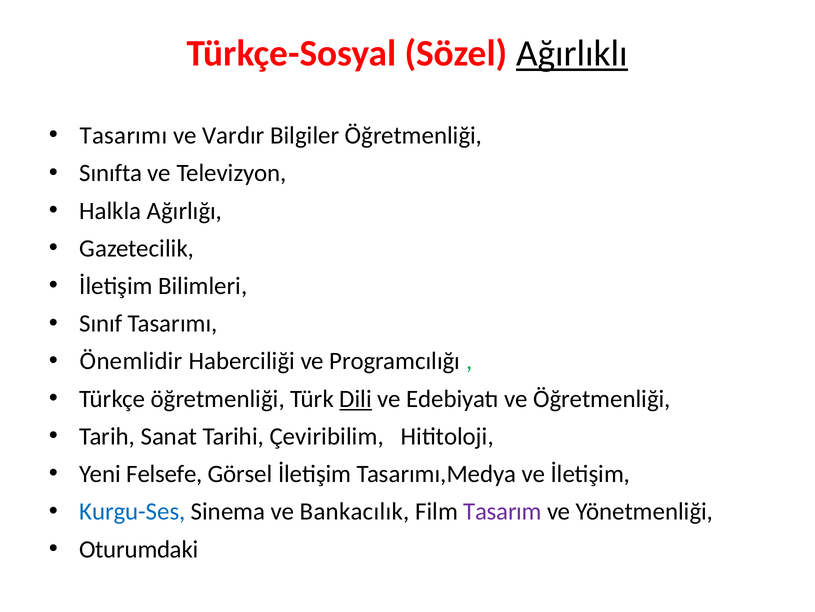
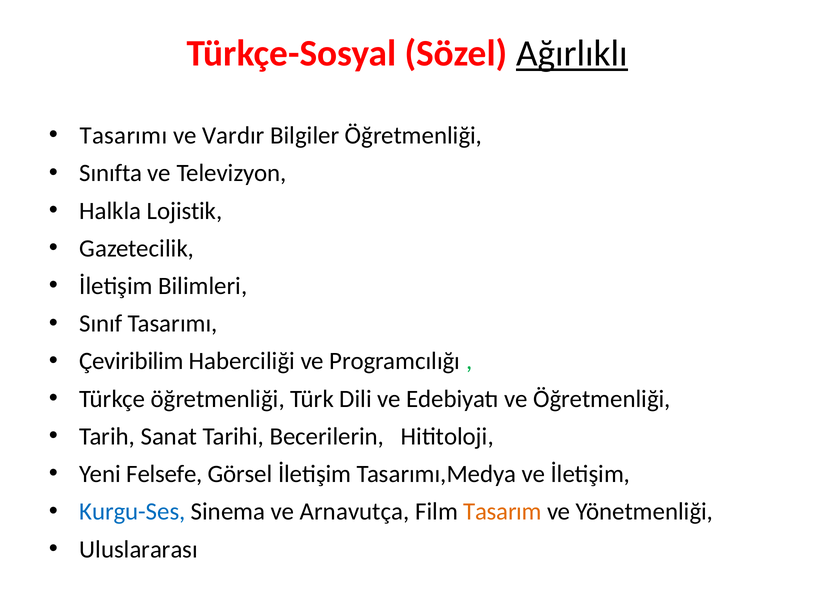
Ağırlığı: Ağırlığı -> Lojistik
Önemlidir: Önemlidir -> Çeviribilim
Dili underline: present -> none
Çeviribilim: Çeviribilim -> Becerilerin
Bankacılık: Bankacılık -> Arnavutça
Tasarım colour: purple -> orange
Oturumdaki: Oturumdaki -> Uluslararası
